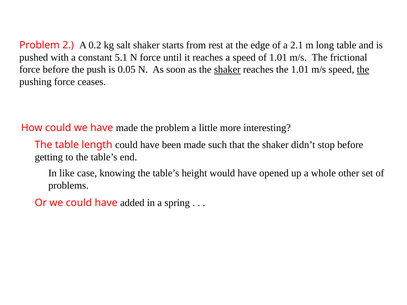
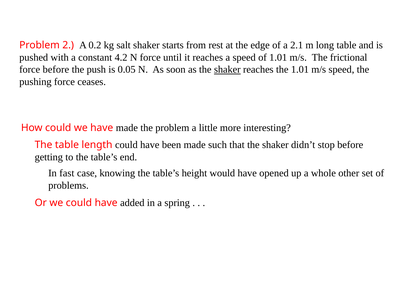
5.1: 5.1 -> 4.2
the at (363, 70) underline: present -> none
like: like -> fast
